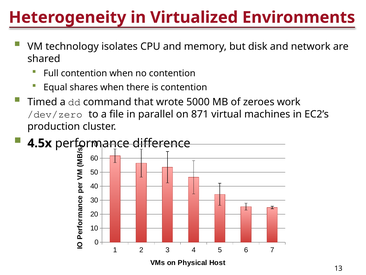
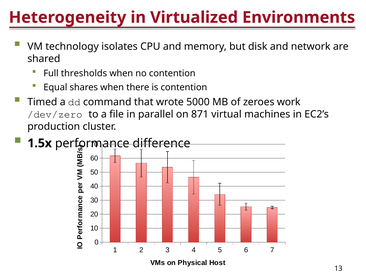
Full contention: contention -> thresholds
4.5x: 4.5x -> 1.5x
